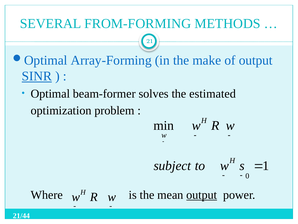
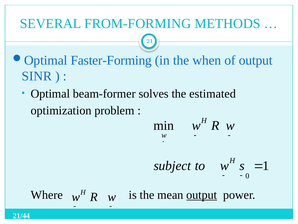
Array-Forming: Array-Forming -> Faster-Forming
make: make -> when
SINR underline: present -> none
